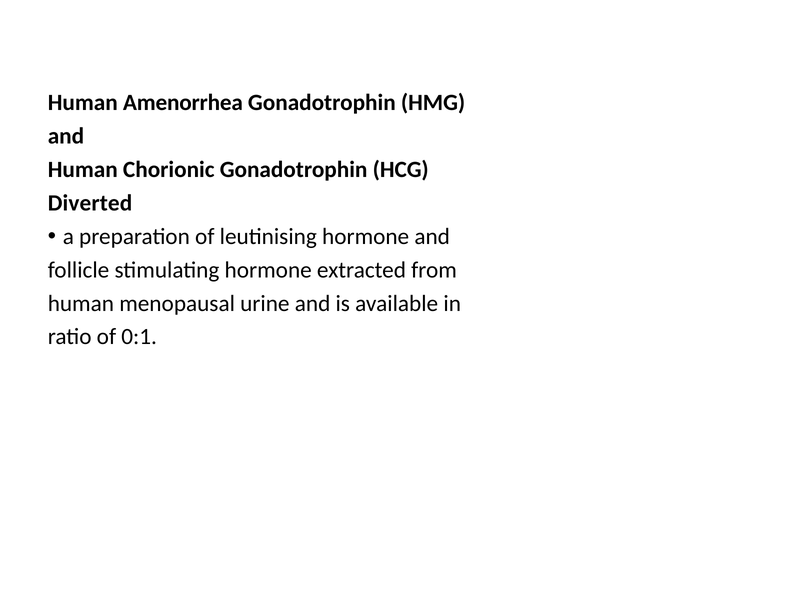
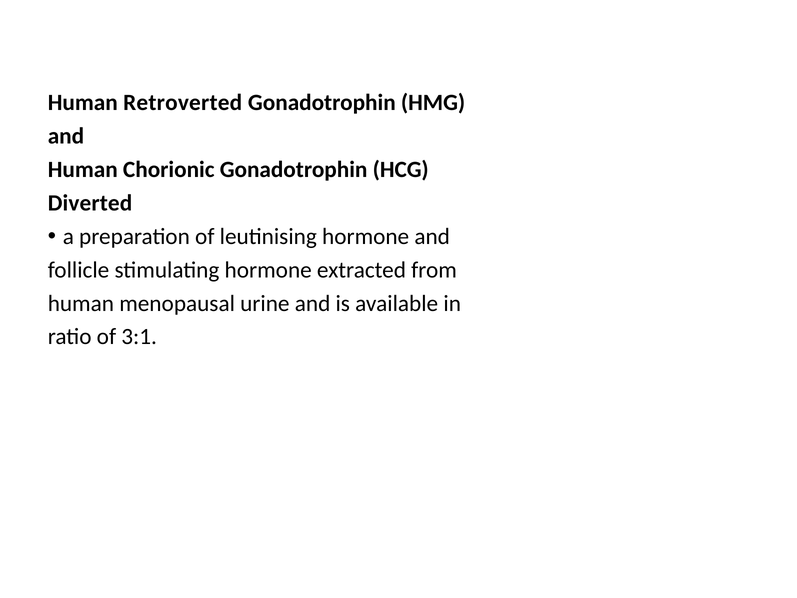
Amenorrhea: Amenorrhea -> Retroverted
0:1: 0:1 -> 3:1
